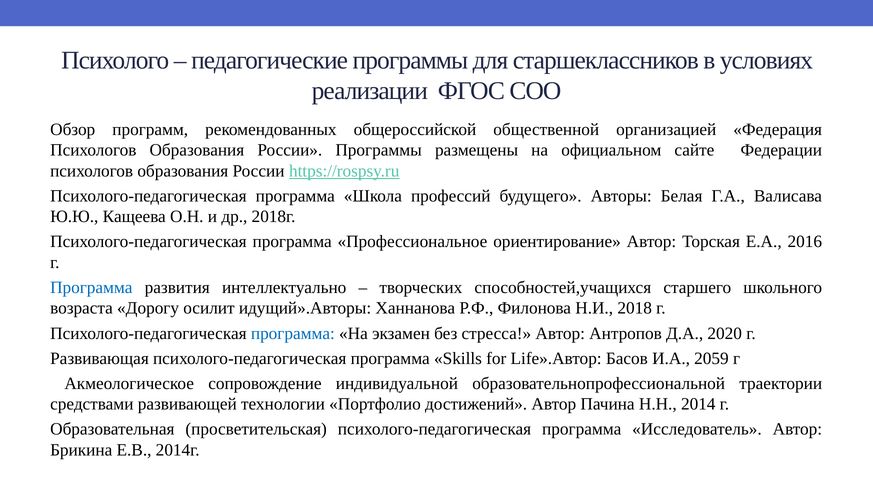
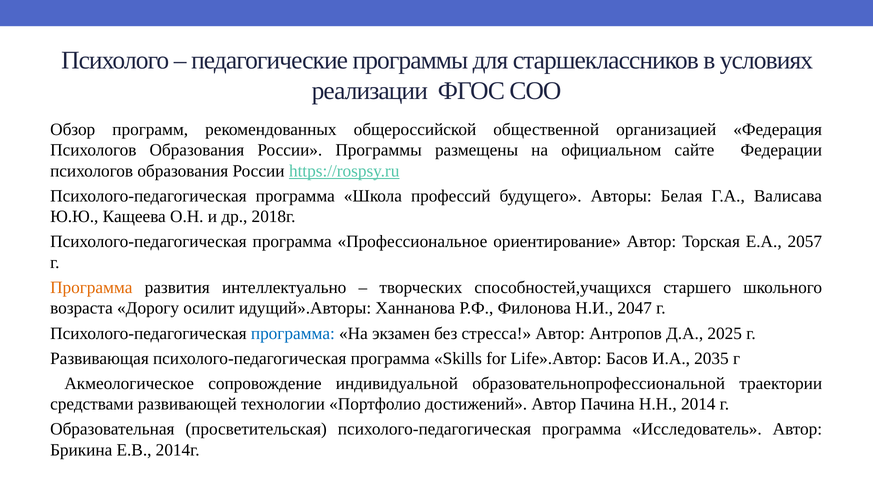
2016: 2016 -> 2057
Программа at (91, 288) colour: blue -> orange
2018: 2018 -> 2047
2020: 2020 -> 2025
2059: 2059 -> 2035
